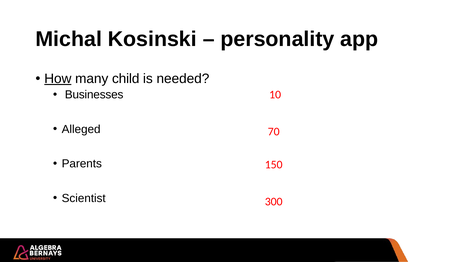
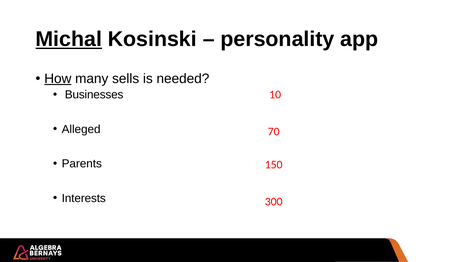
Michal underline: none -> present
child: child -> sells
Scientist: Scientist -> Interests
